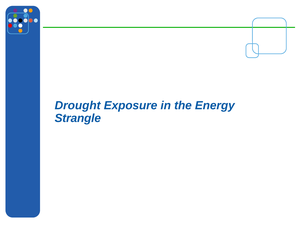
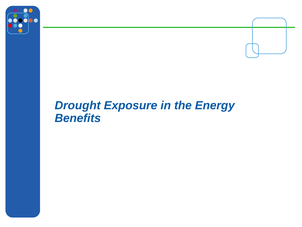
Strangle: Strangle -> Benefits
